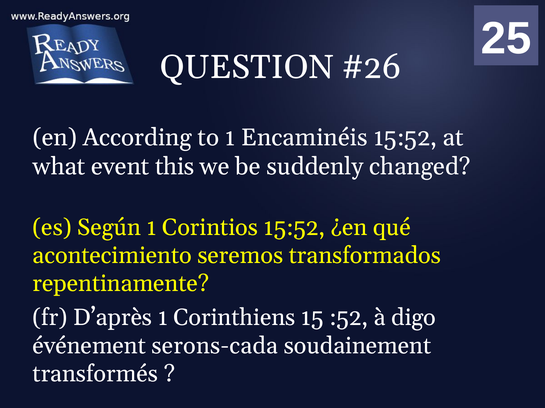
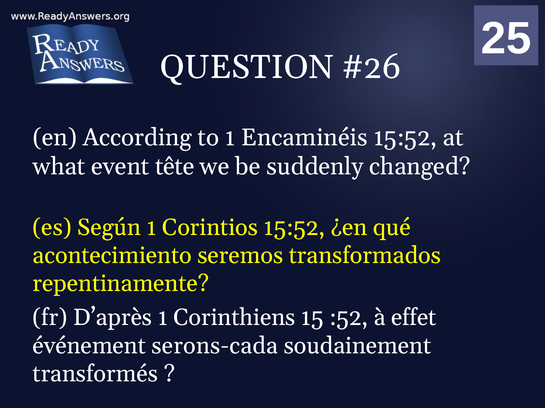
this: this -> tête
digo: digo -> effet
